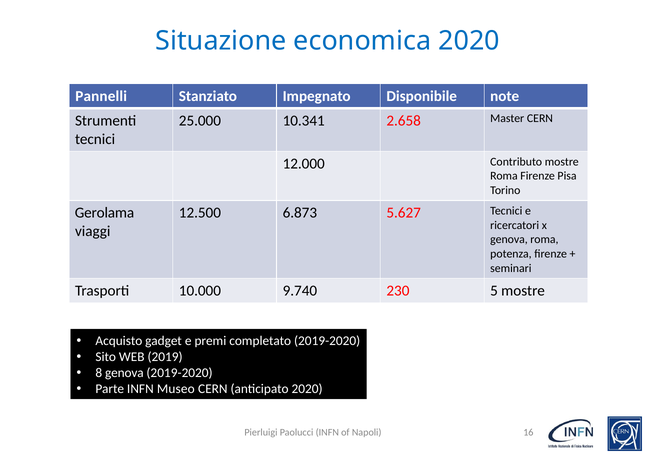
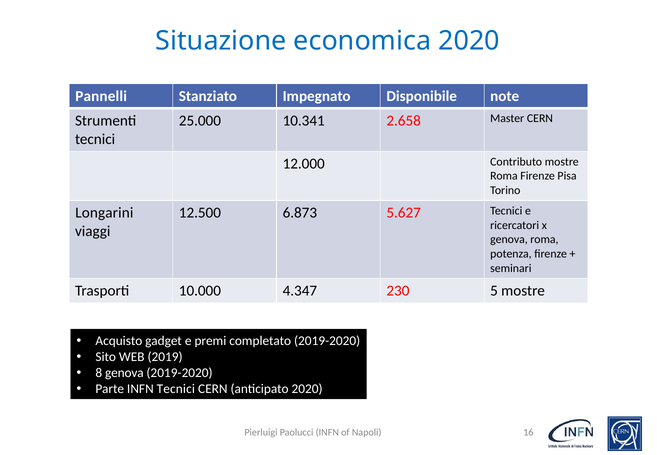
Gerolama: Gerolama -> Longarini
9.740: 9.740 -> 4.347
INFN Museo: Museo -> Tecnici
